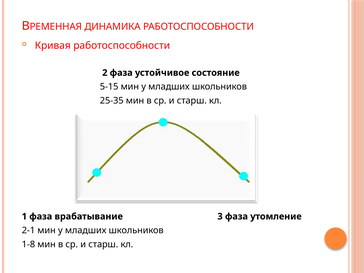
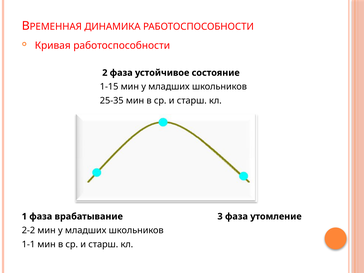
5-15: 5-15 -> 1-15
2-1: 2-1 -> 2-2
1-8: 1-8 -> 1-1
